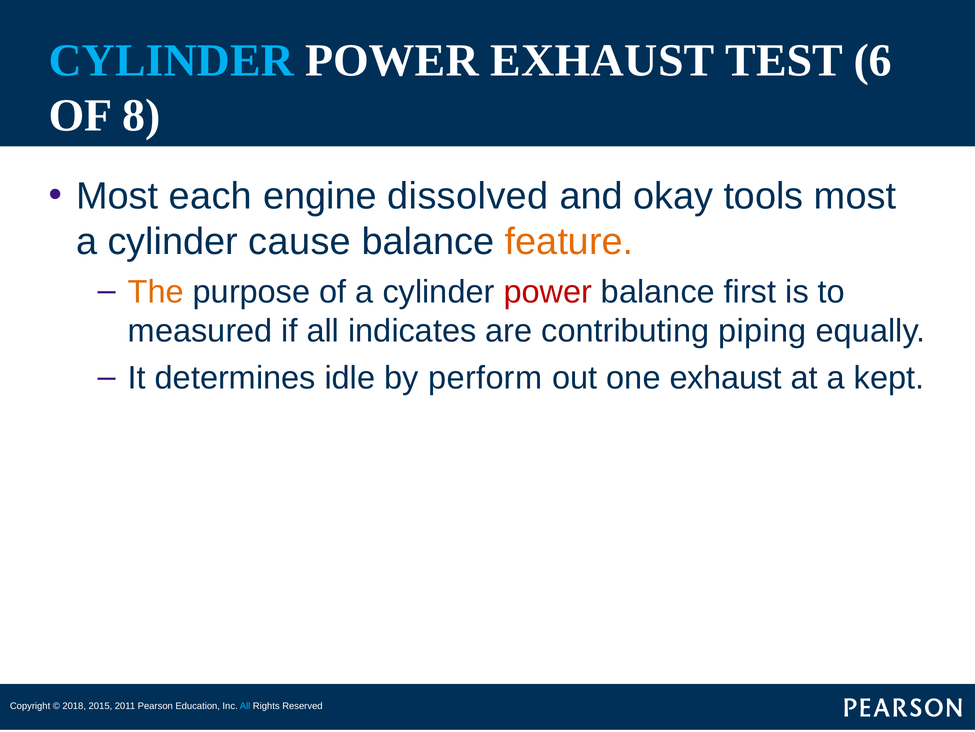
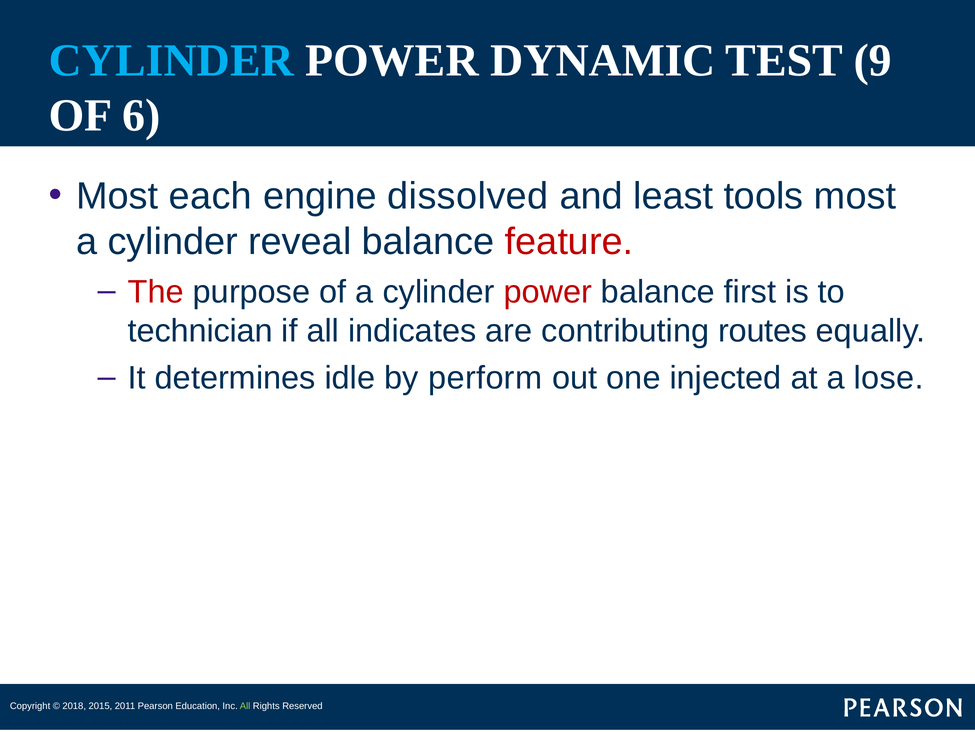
POWER EXHAUST: EXHAUST -> DYNAMIC
6: 6 -> 9
8: 8 -> 6
okay: okay -> least
cause: cause -> reveal
feature colour: orange -> red
The colour: orange -> red
measured: measured -> technician
piping: piping -> routes
one exhaust: exhaust -> injected
kept: kept -> lose
All at (245, 705) colour: light blue -> light green
